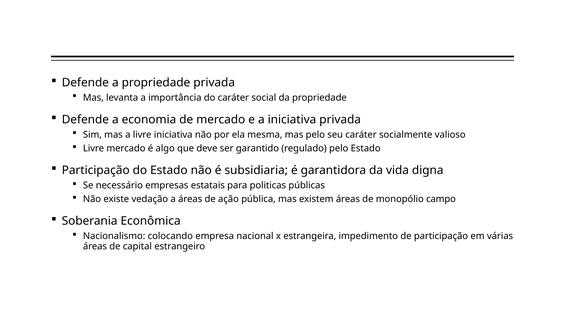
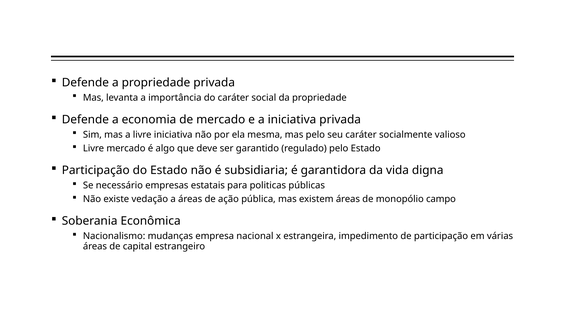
colocando: colocando -> mudanças
